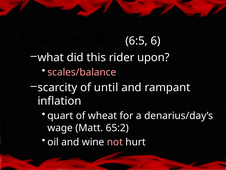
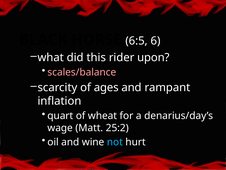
until: until -> ages
65:2: 65:2 -> 25:2
not colour: pink -> light blue
